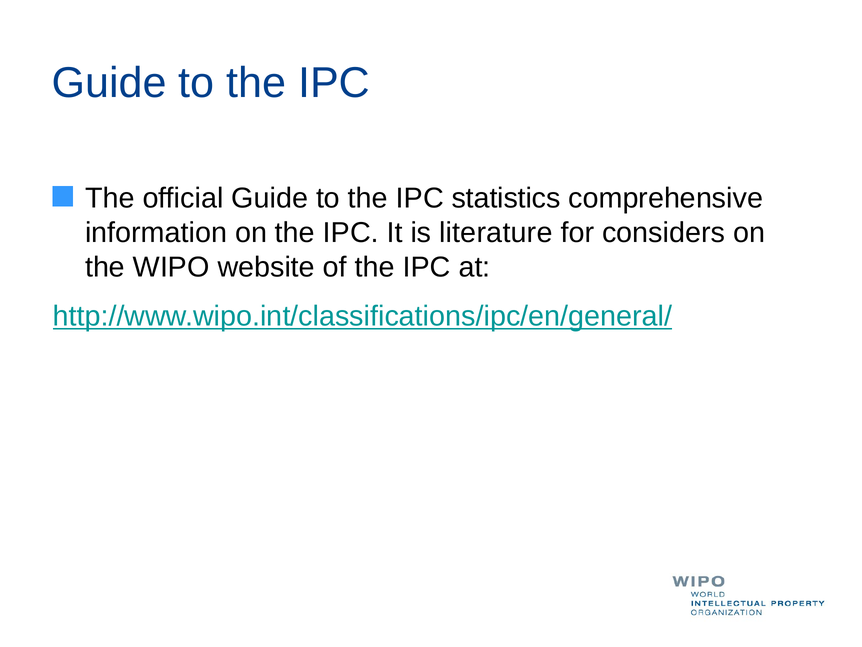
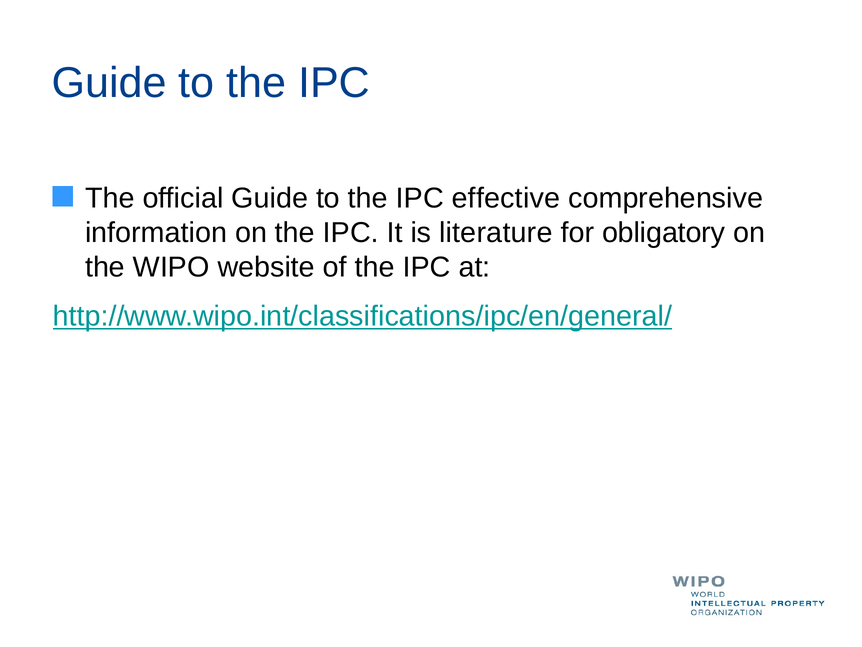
statistics: statistics -> effective
considers: considers -> obligatory
